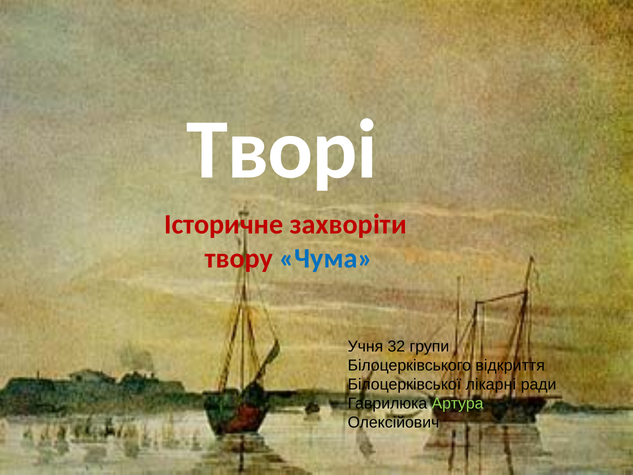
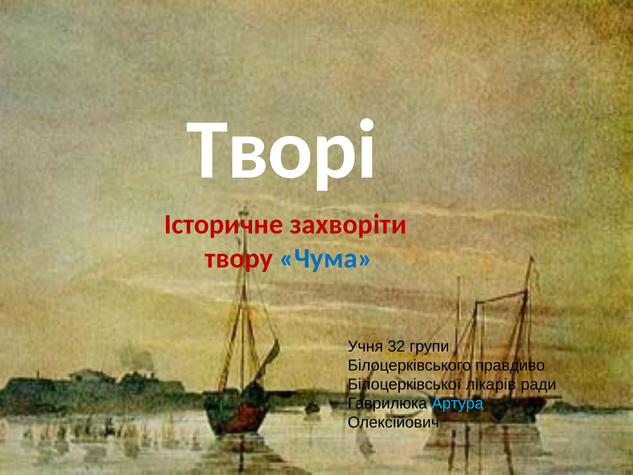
відкриття: відкриття -> правдиво
лікарні: лікарні -> лікарів
Артура colour: light green -> light blue
